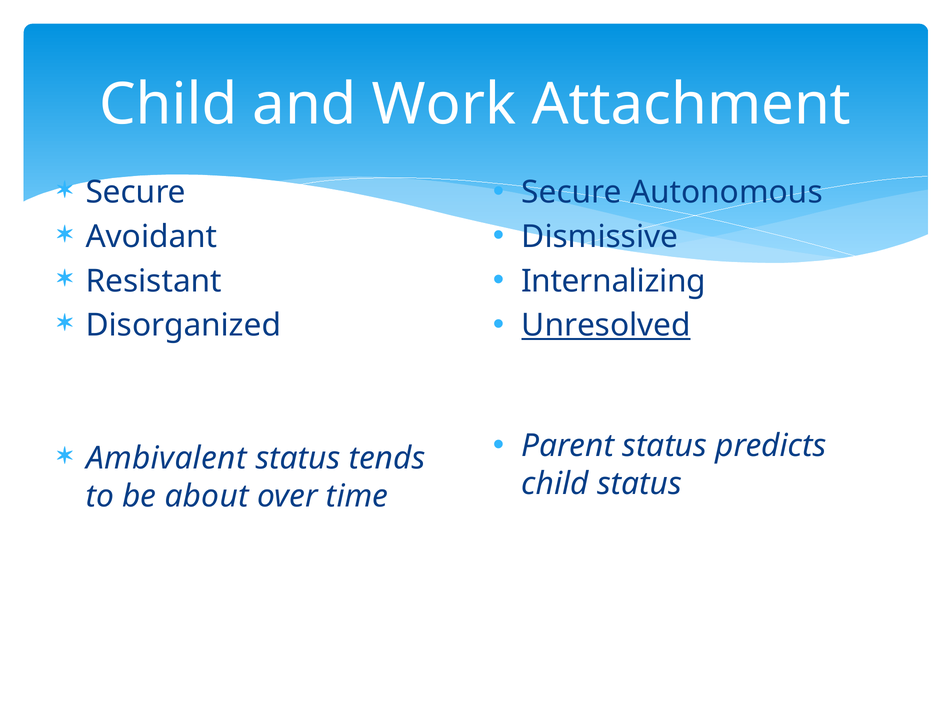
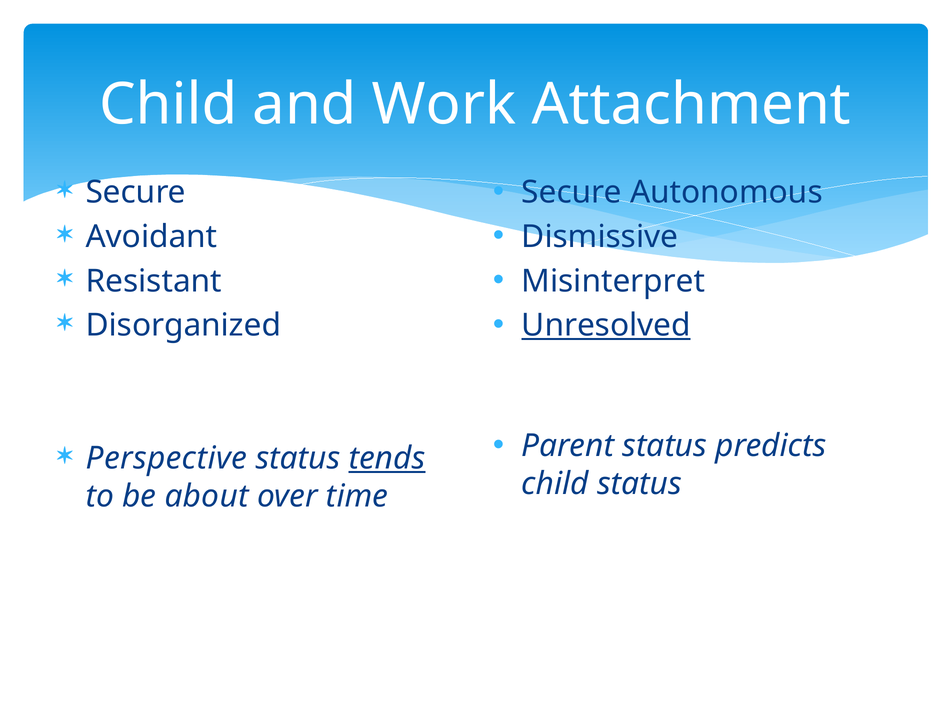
Internalizing: Internalizing -> Misinterpret
Ambivalent: Ambivalent -> Perspective
tends underline: none -> present
